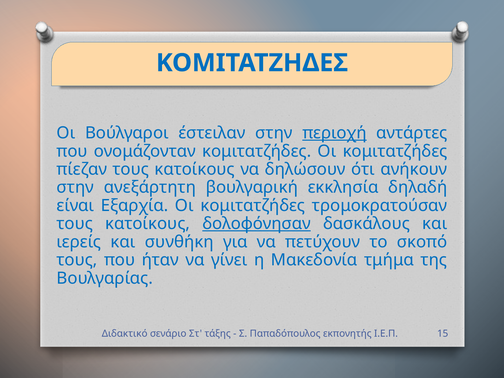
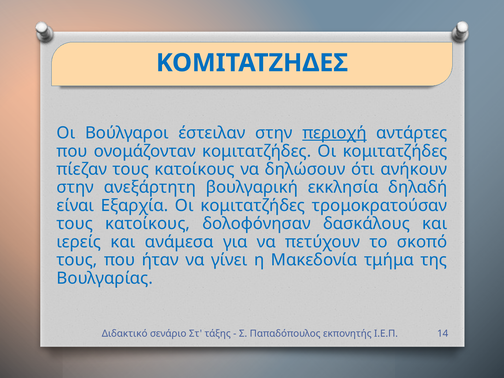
δολοφόνησαν underline: present -> none
συνθήκη: συνθήκη -> ανάμεσα
15: 15 -> 14
